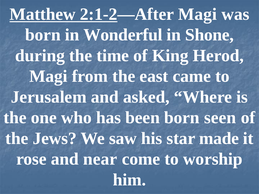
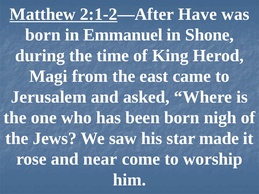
2:1-2—After Magi: Magi -> Have
Wonderful: Wonderful -> Emmanuel
seen: seen -> nigh
